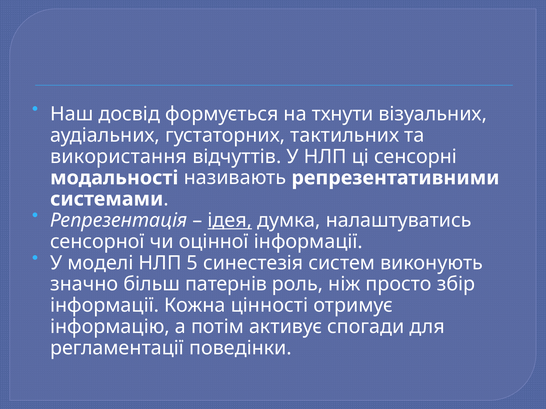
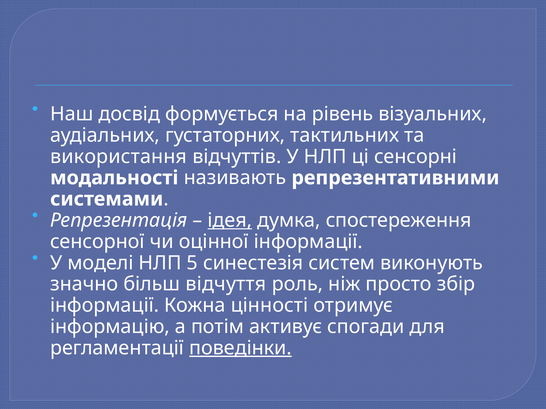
тхнути: тхнути -> рівень
налаштуватись: налаштуватись -> спостереження
патернів: патернів -> відчуття
поведінки underline: none -> present
